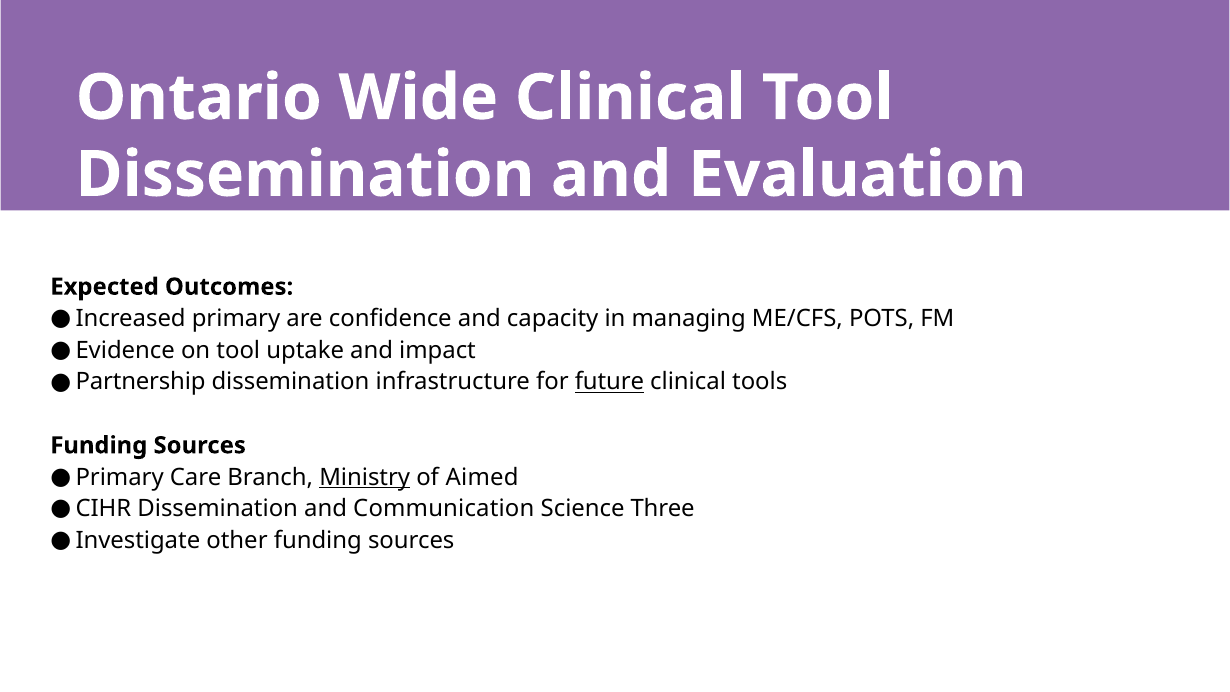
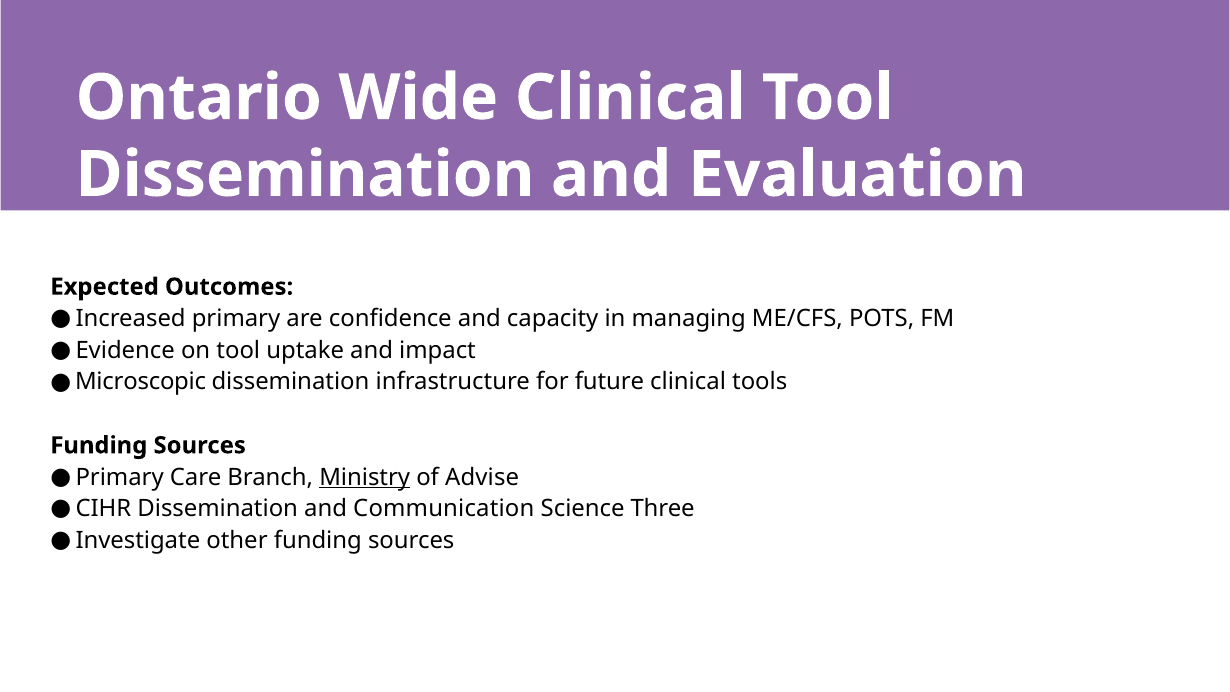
Partnership: Partnership -> Microscopic
future underline: present -> none
Aimed: Aimed -> Advise
